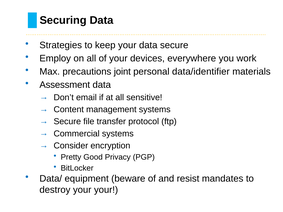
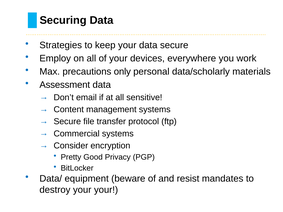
joint: joint -> only
data/identifier: data/identifier -> data/scholarly
